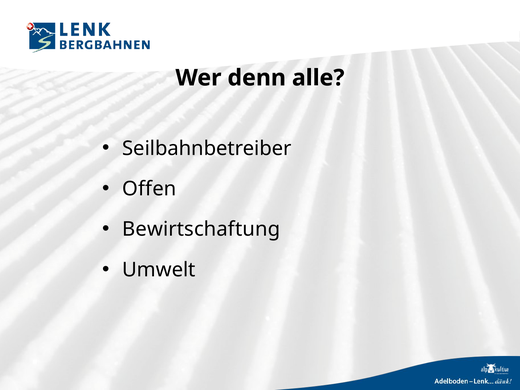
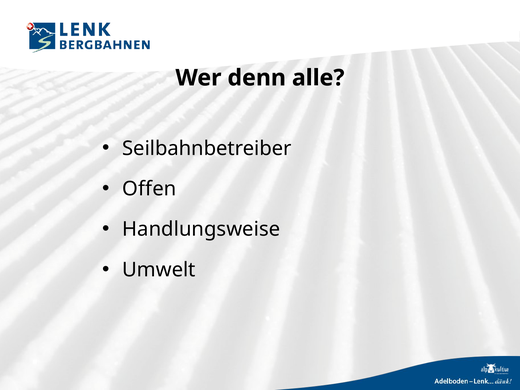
Bewirtschaftung: Bewirtschaftung -> Handlungsweise
